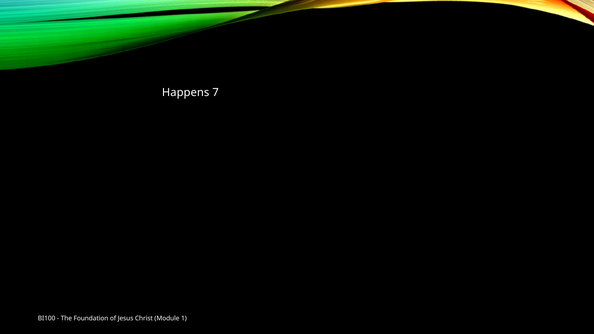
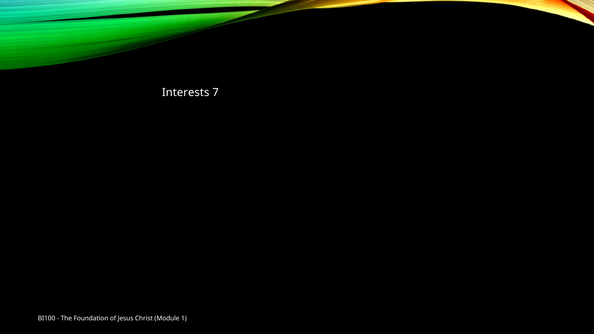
Happens: Happens -> Interests
